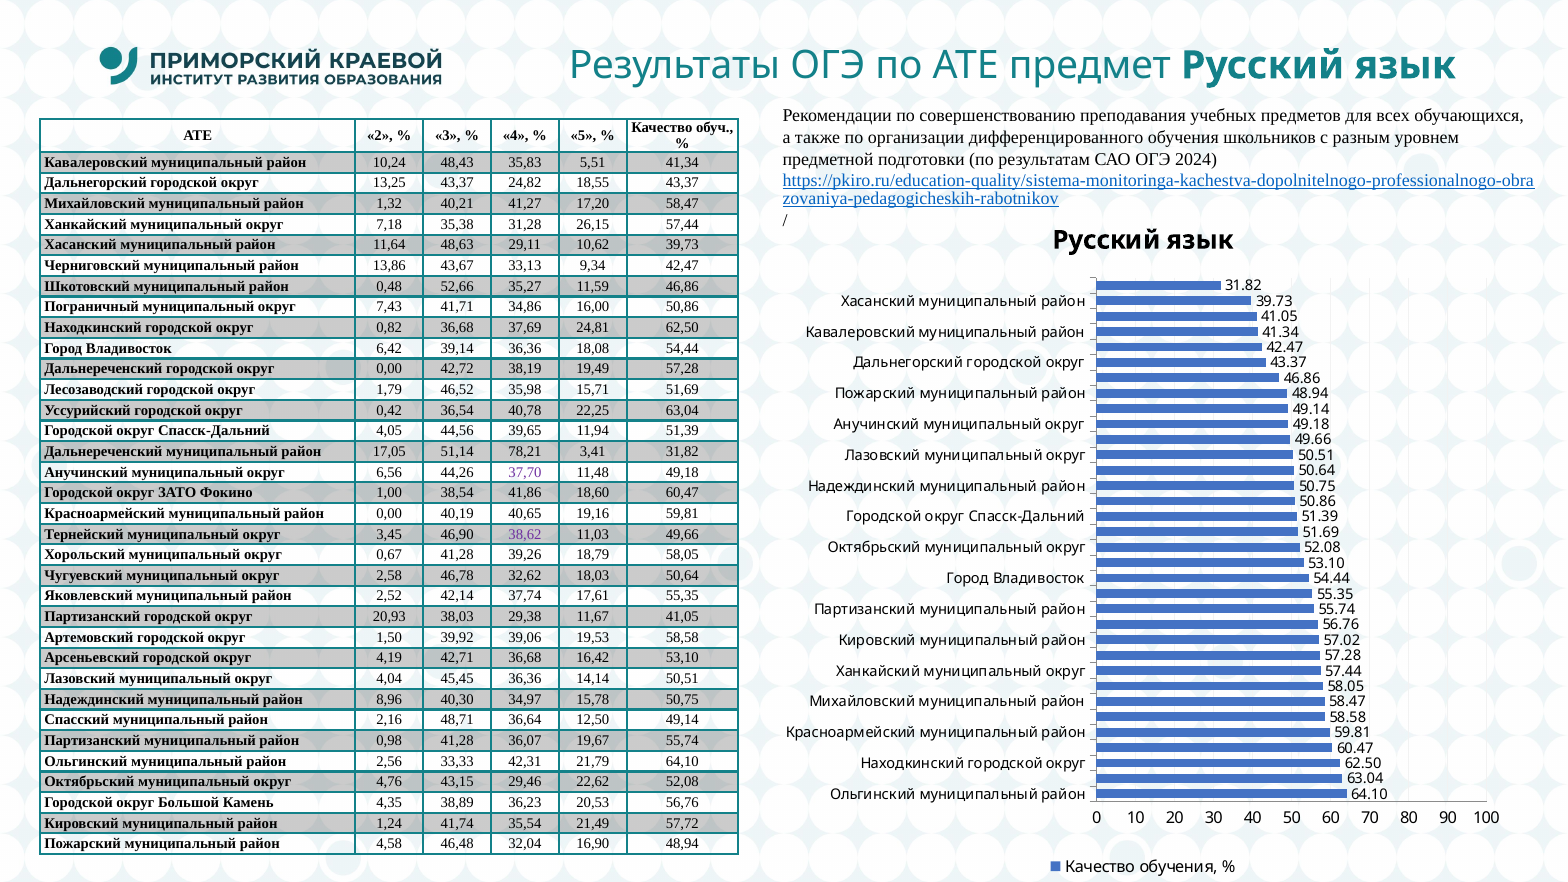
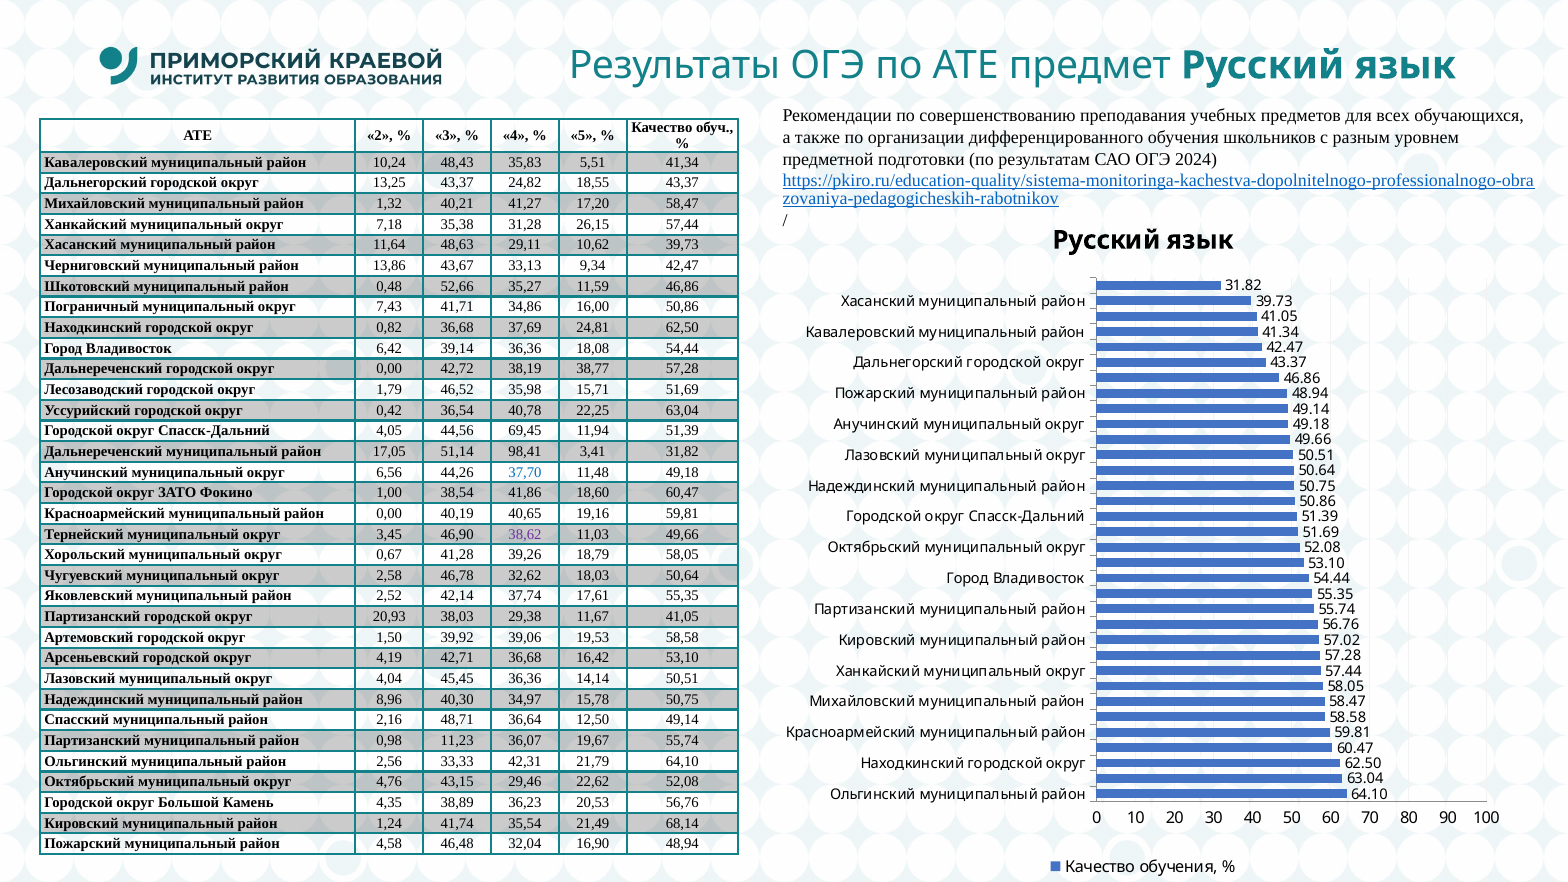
19,49: 19,49 -> 38,77
39,65: 39,65 -> 69,45
78,21: 78,21 -> 98,41
37,70 colour: purple -> blue
0,98 41,28: 41,28 -> 11,23
57,72: 57,72 -> 68,14
